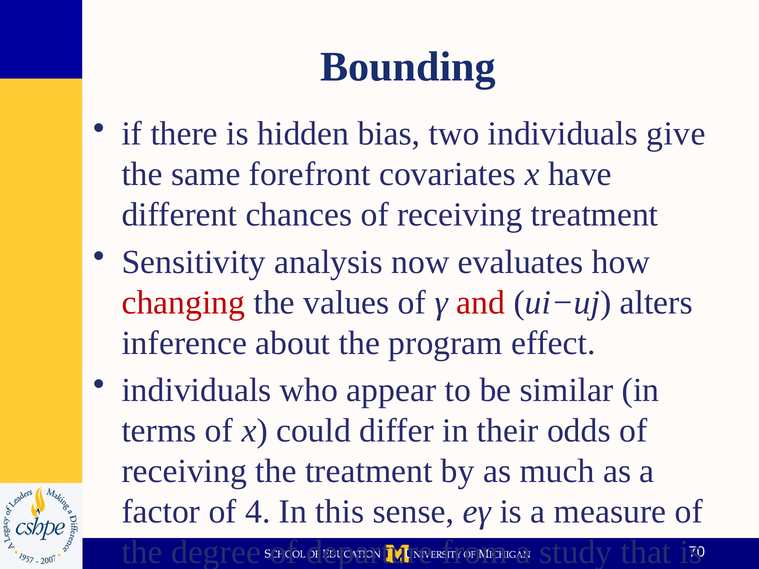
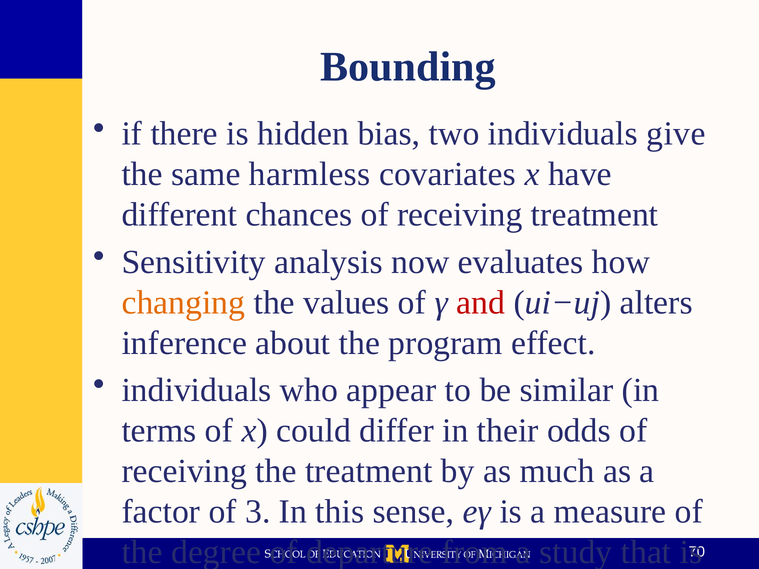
forefront: forefront -> harmless
changing colour: red -> orange
4: 4 -> 3
